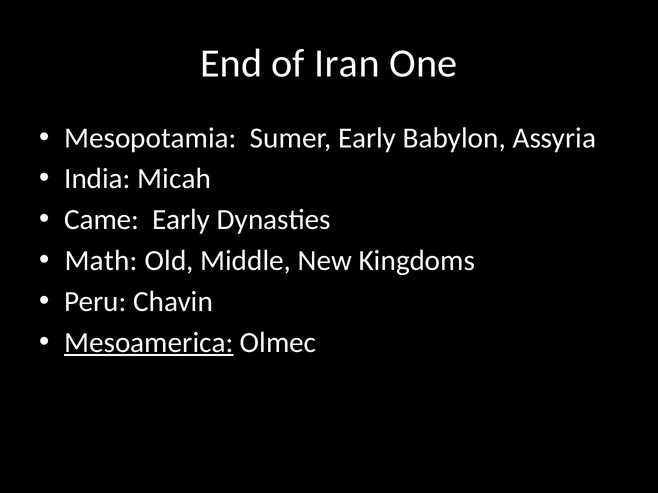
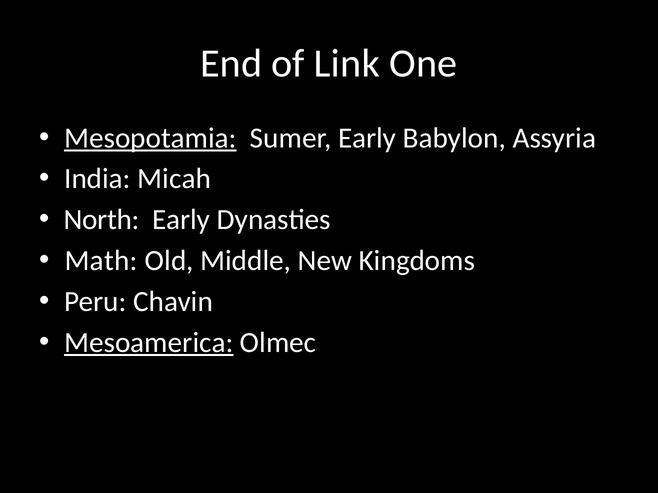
Iran: Iran -> Link
Mesopotamia underline: none -> present
Came: Came -> North
